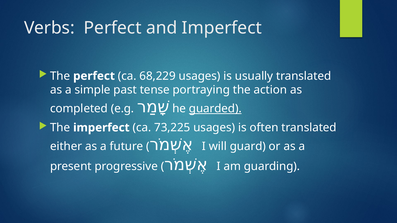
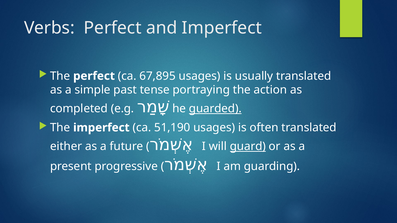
68,229: 68,229 -> 67,895
73,225: 73,225 -> 51,190
guard underline: none -> present
